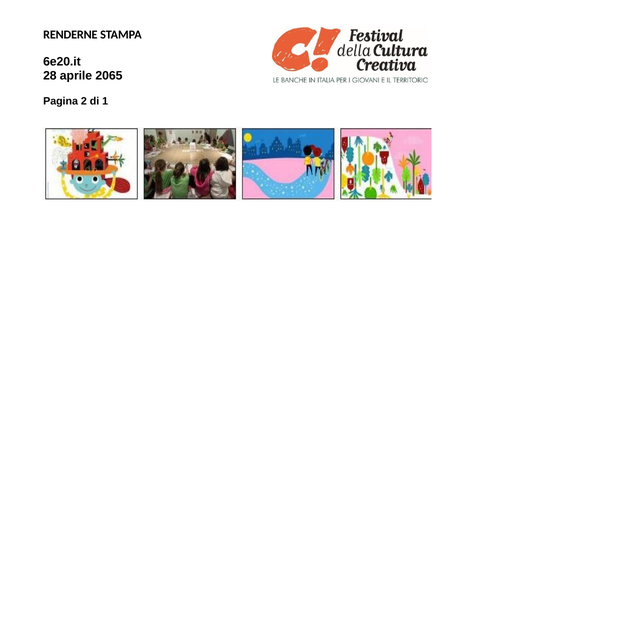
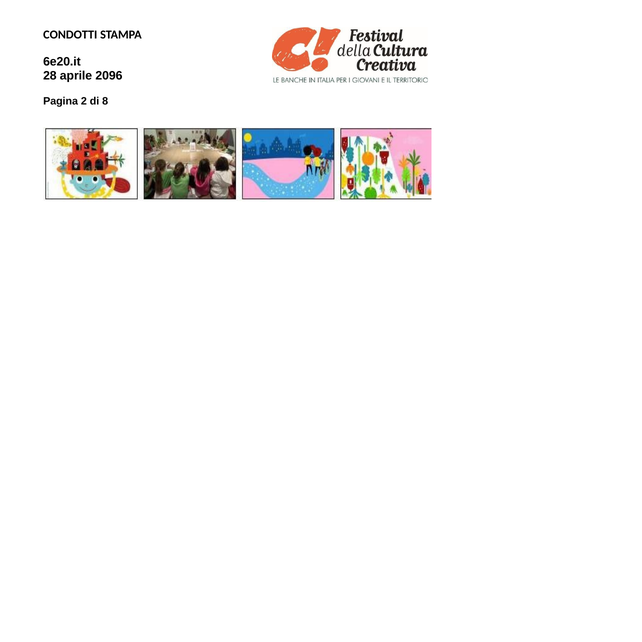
RENDERNE: RENDERNE -> CONDOTTI
2065: 2065 -> 2096
1: 1 -> 8
